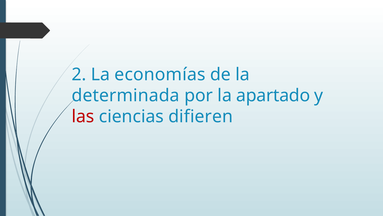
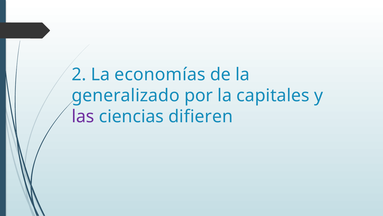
determinada: determinada -> generalizado
apartado: apartado -> capitales
las colour: red -> purple
